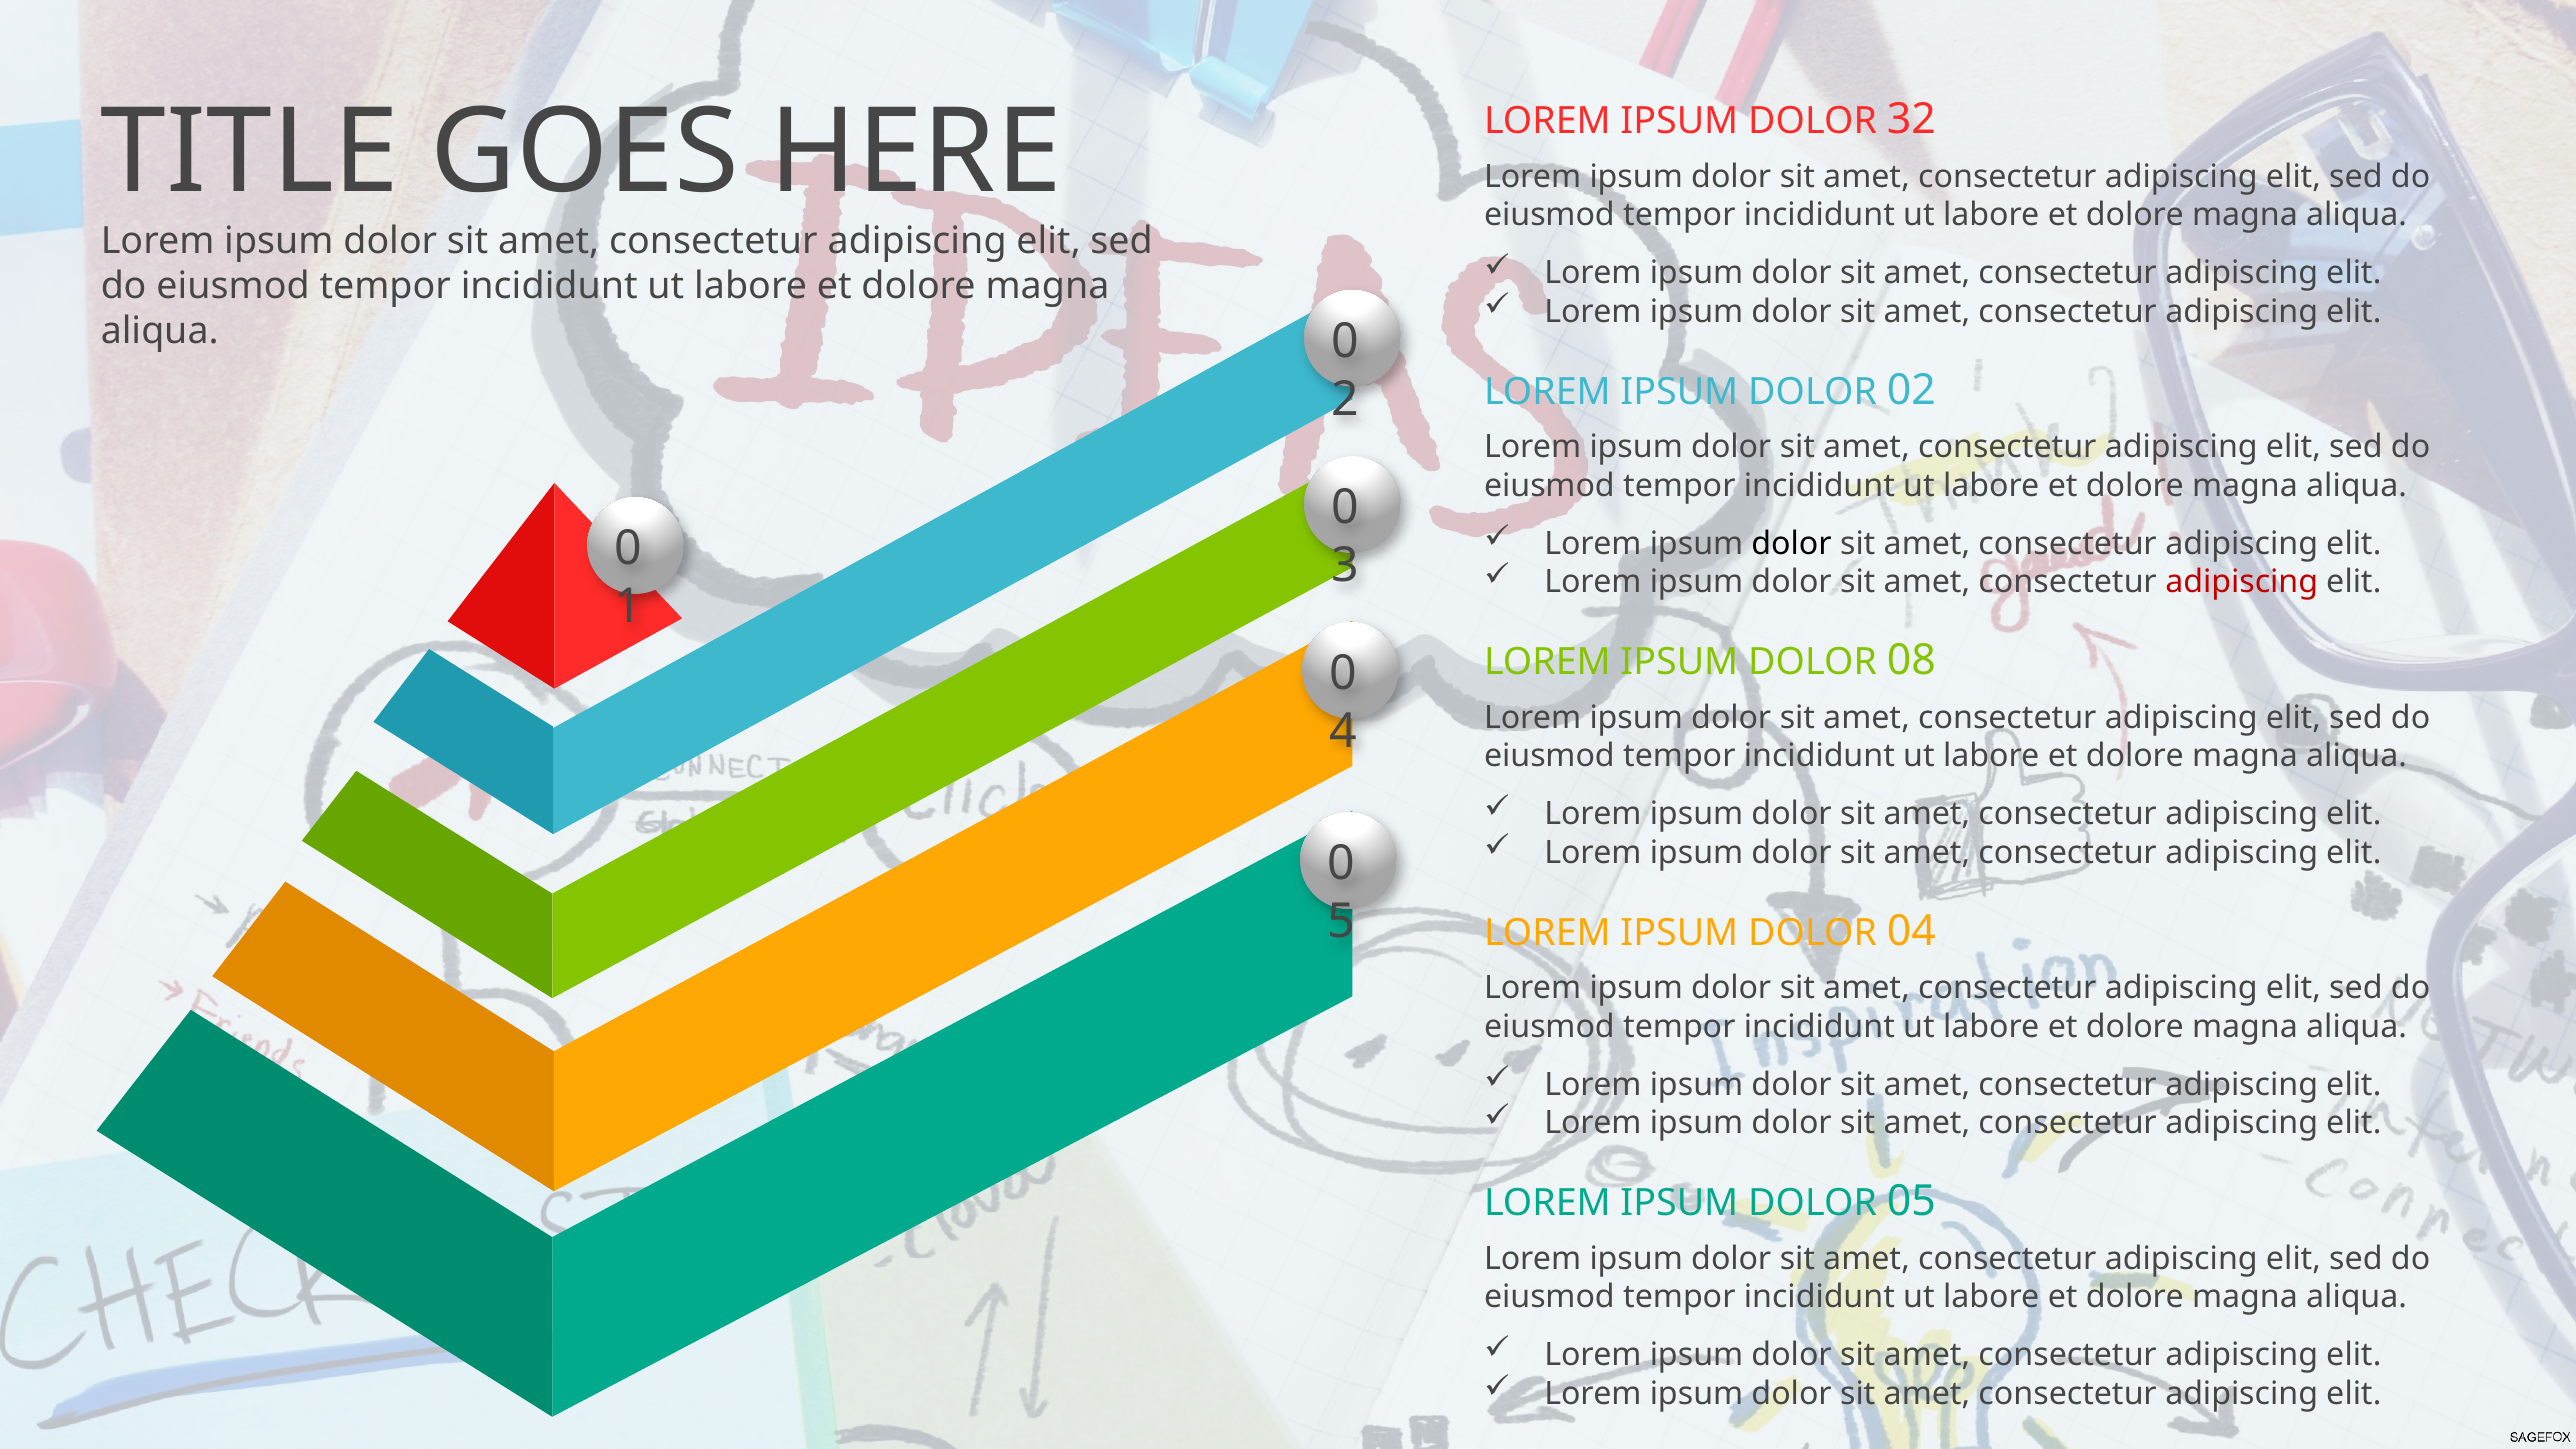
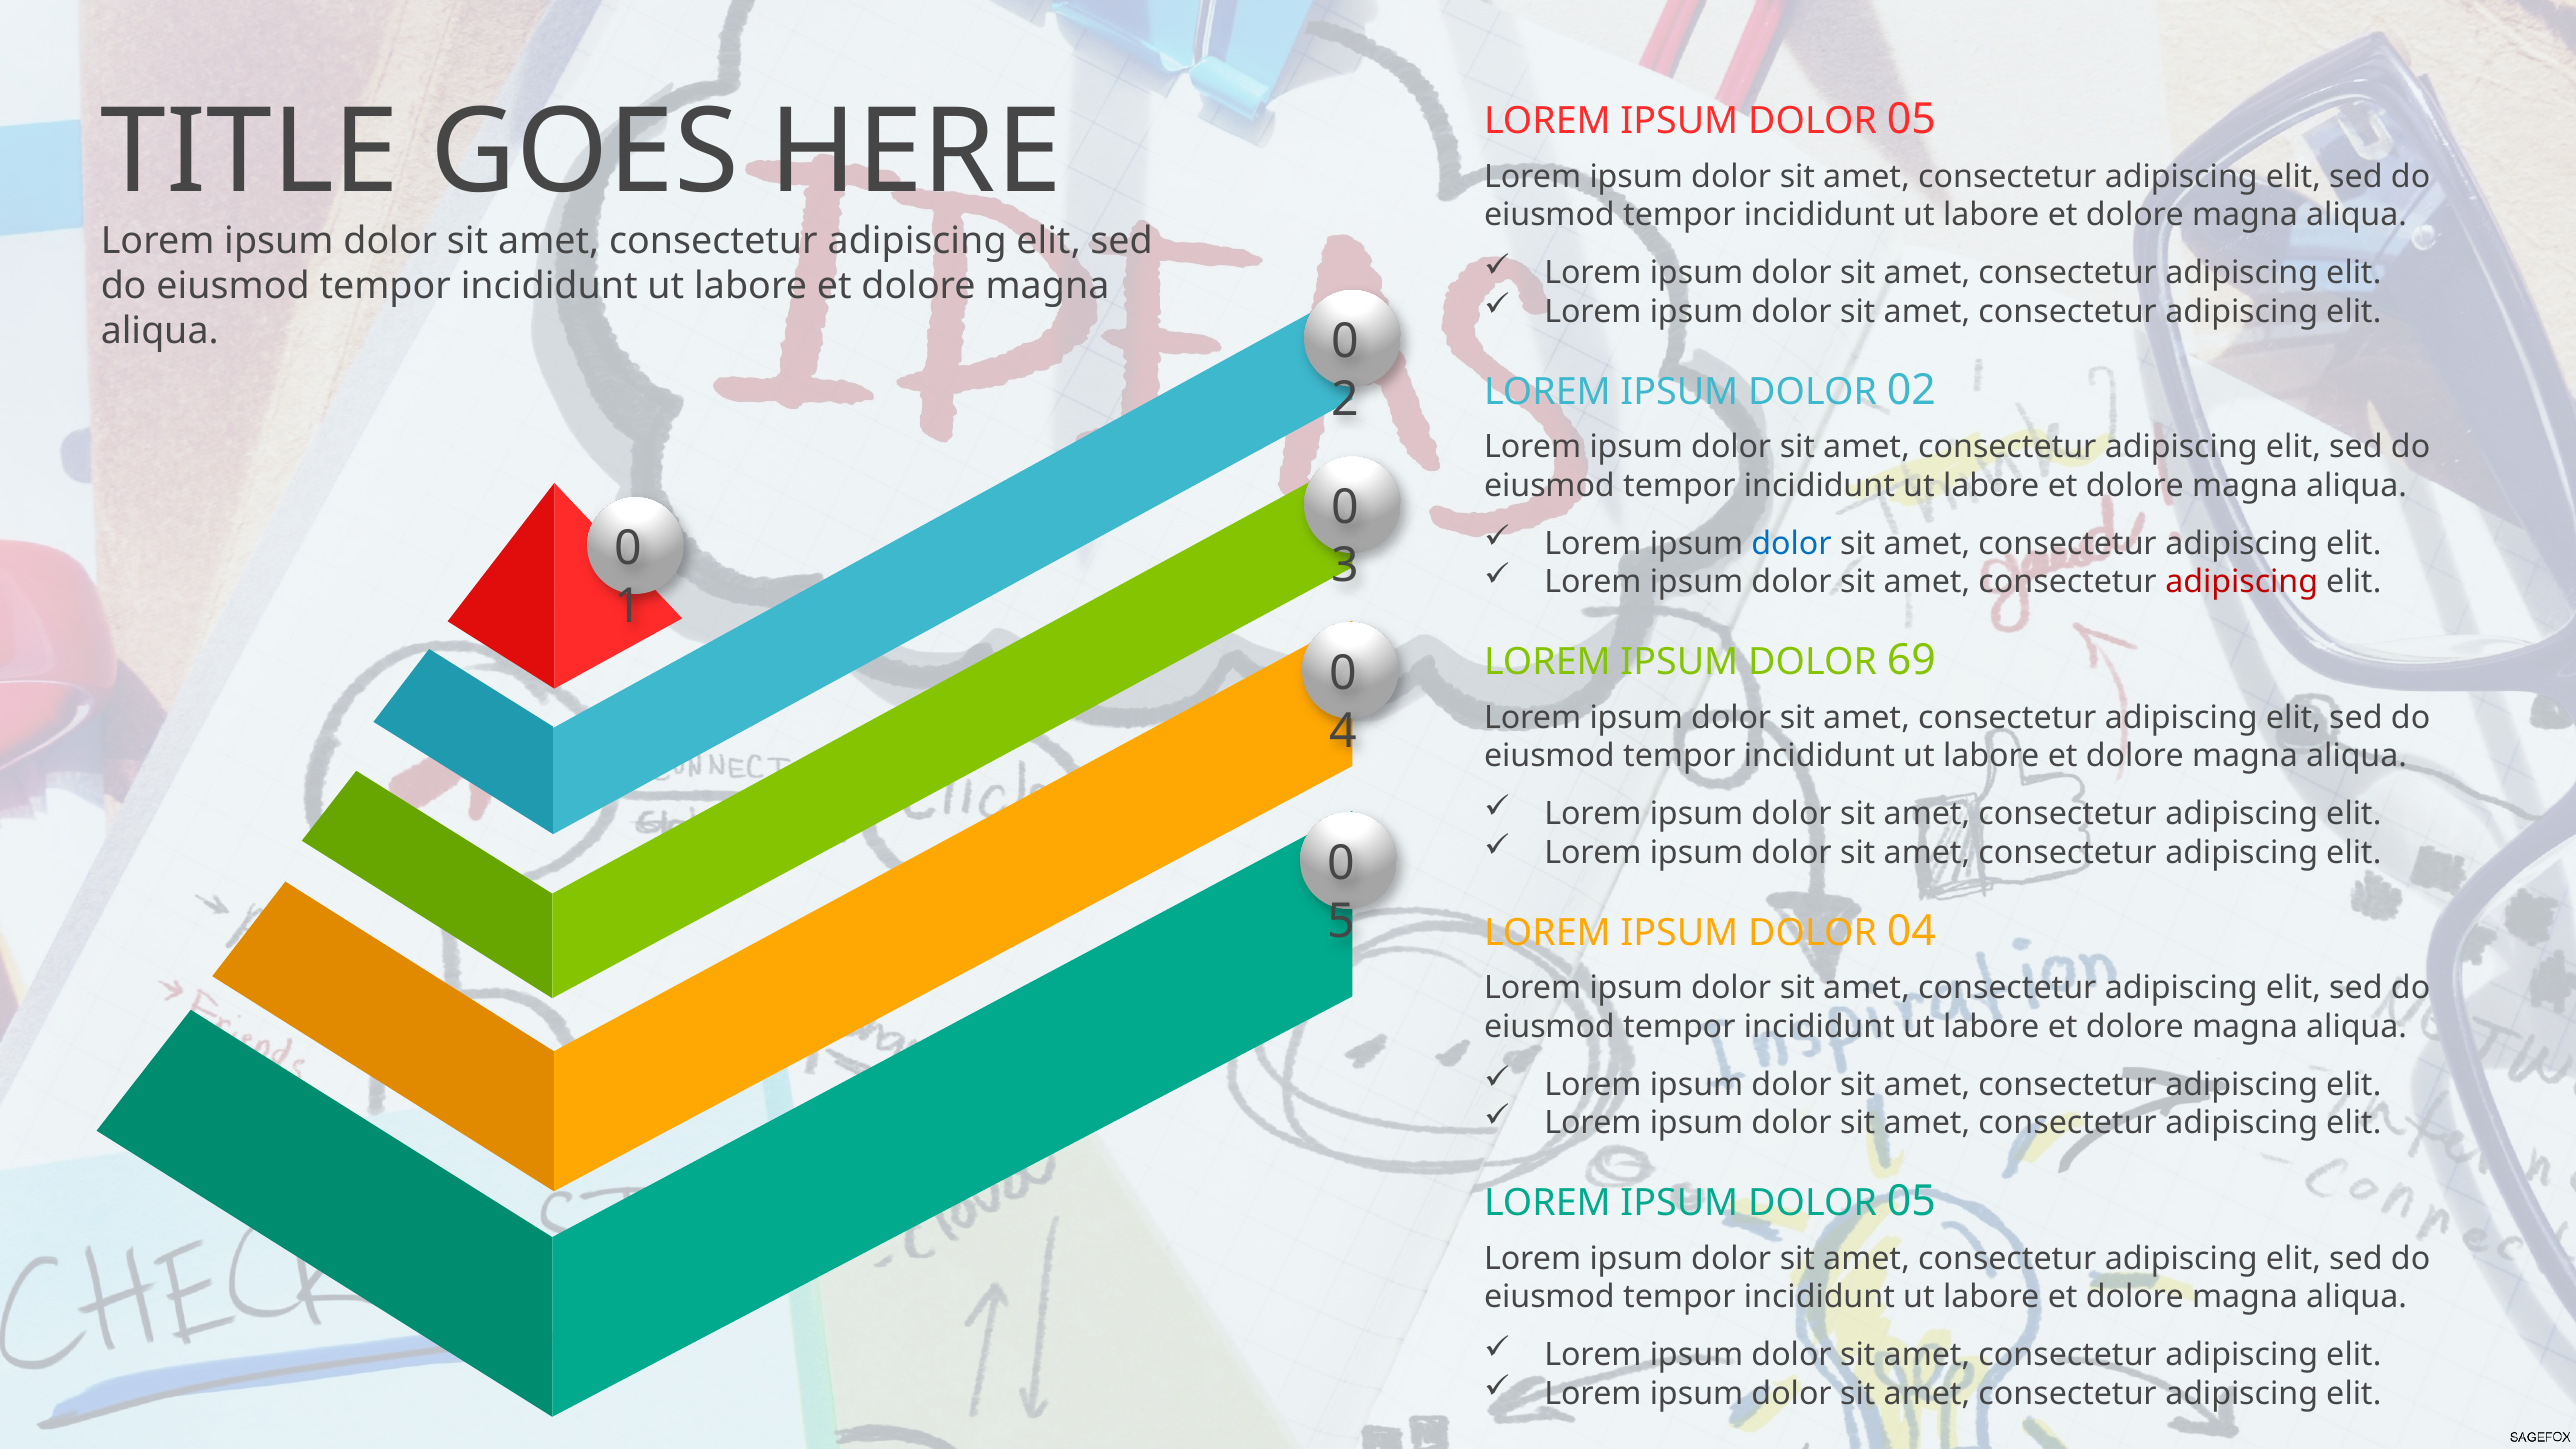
32 at (1911, 119): 32 -> 05
dolor at (1792, 544) colour: black -> blue
08: 08 -> 69
